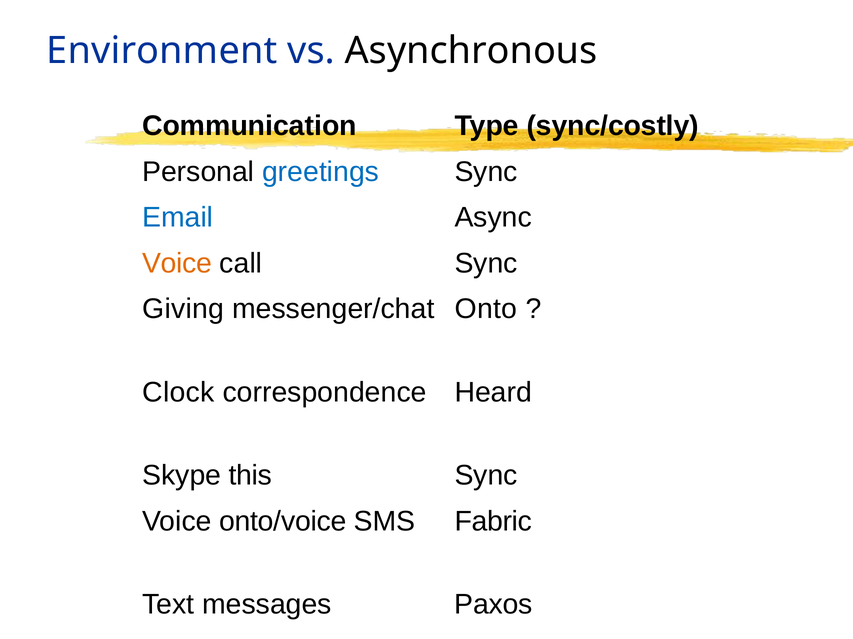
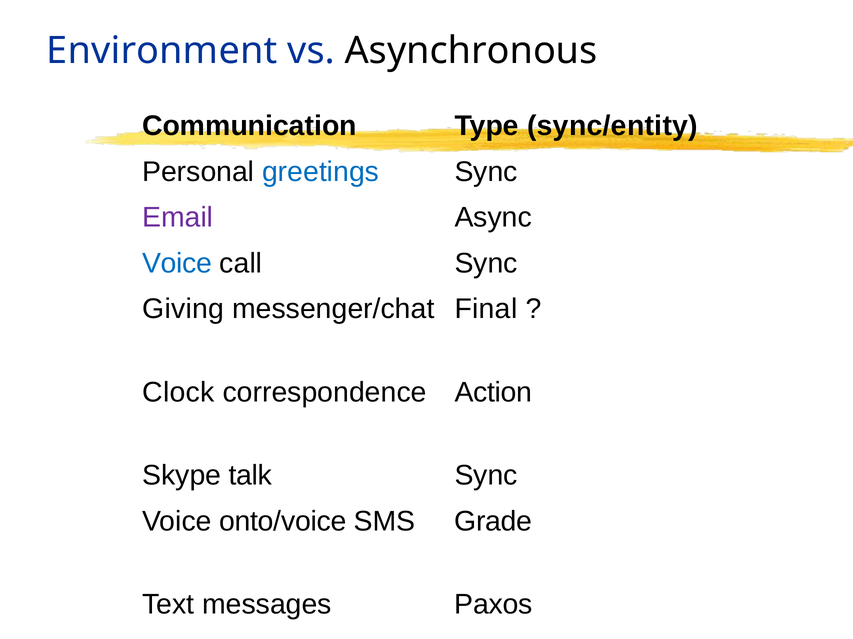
sync/costly: sync/costly -> sync/entity
Email colour: blue -> purple
Voice at (177, 263) colour: orange -> blue
Onto: Onto -> Final
Heard: Heard -> Action
this: this -> talk
Fabric: Fabric -> Grade
